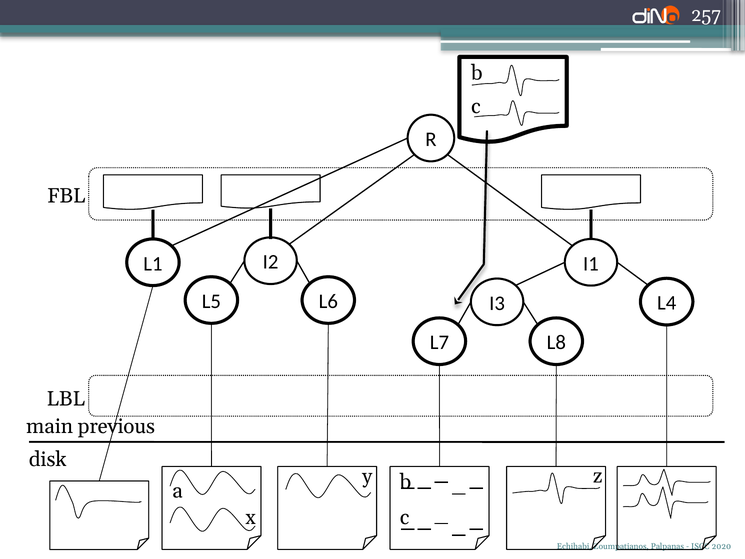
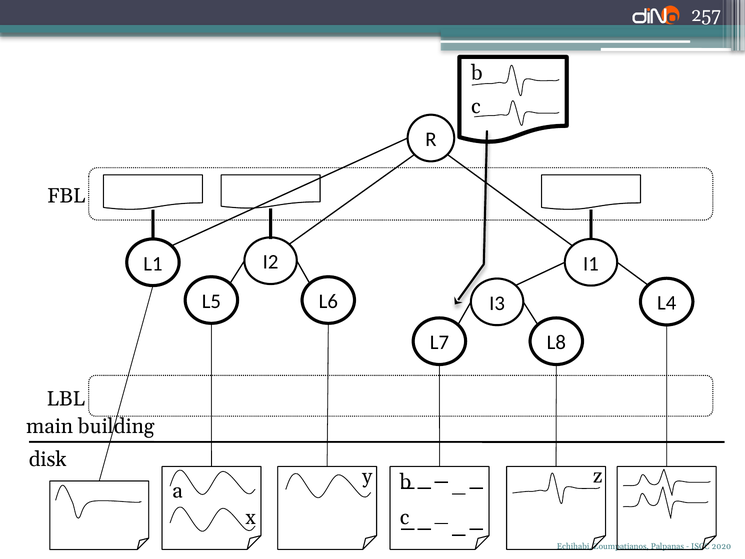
previous: previous -> building
